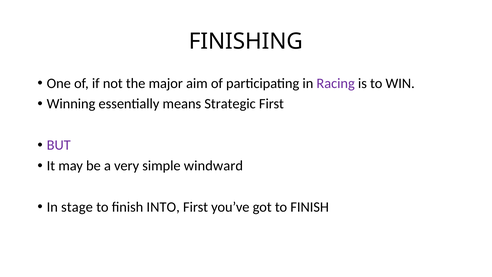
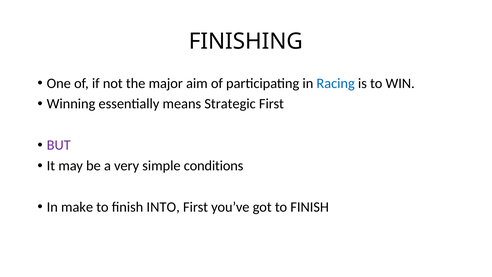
Racing colour: purple -> blue
windward: windward -> conditions
stage: stage -> make
